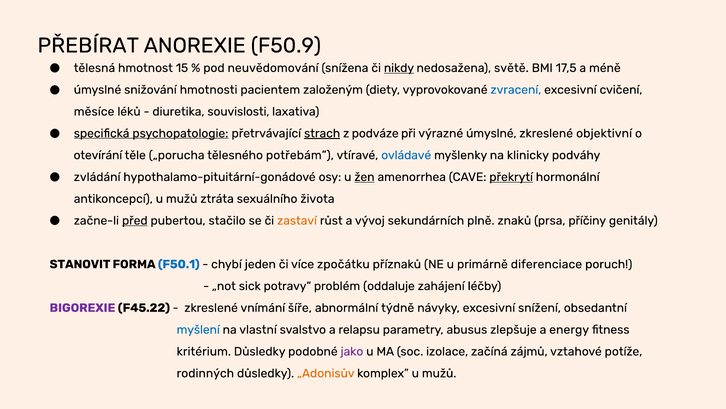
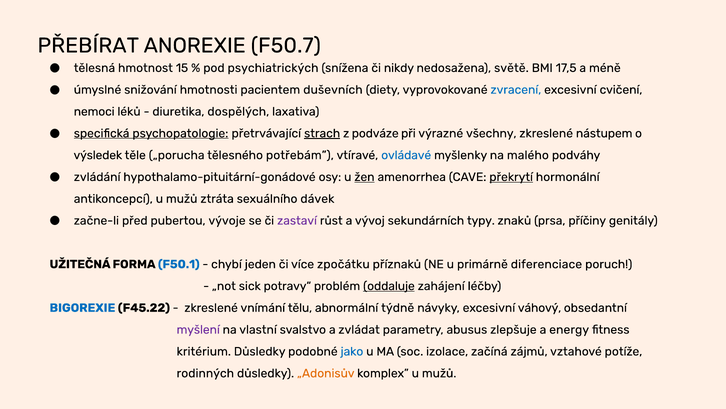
F50.9: F50.9 -> F50.7
neuvědomování: neuvědomování -> psychiatrických
nikdy underline: present -> none
založeným: založeným -> duševních
měsíce: měsíce -> nemoci
souvislosti: souvislosti -> dospělých
výrazné úmyslné: úmyslné -> všechny
objektivní: objektivní -> nástupem
otevírání: otevírání -> výsledek
klinicky: klinicky -> malého
života: života -> dávek
před underline: present -> none
stačilo: stačilo -> vývoje
zastaví colour: orange -> purple
plně: plně -> typy
STANOVIT: STANOVIT -> UŽITEČNÁ
oddaluje underline: none -> present
BIGOREXIE colour: purple -> blue
šíře: šíře -> tělu
snížení: snížení -> váhový
myšlení colour: blue -> purple
relapsu: relapsu -> zvládat
jako colour: purple -> blue
